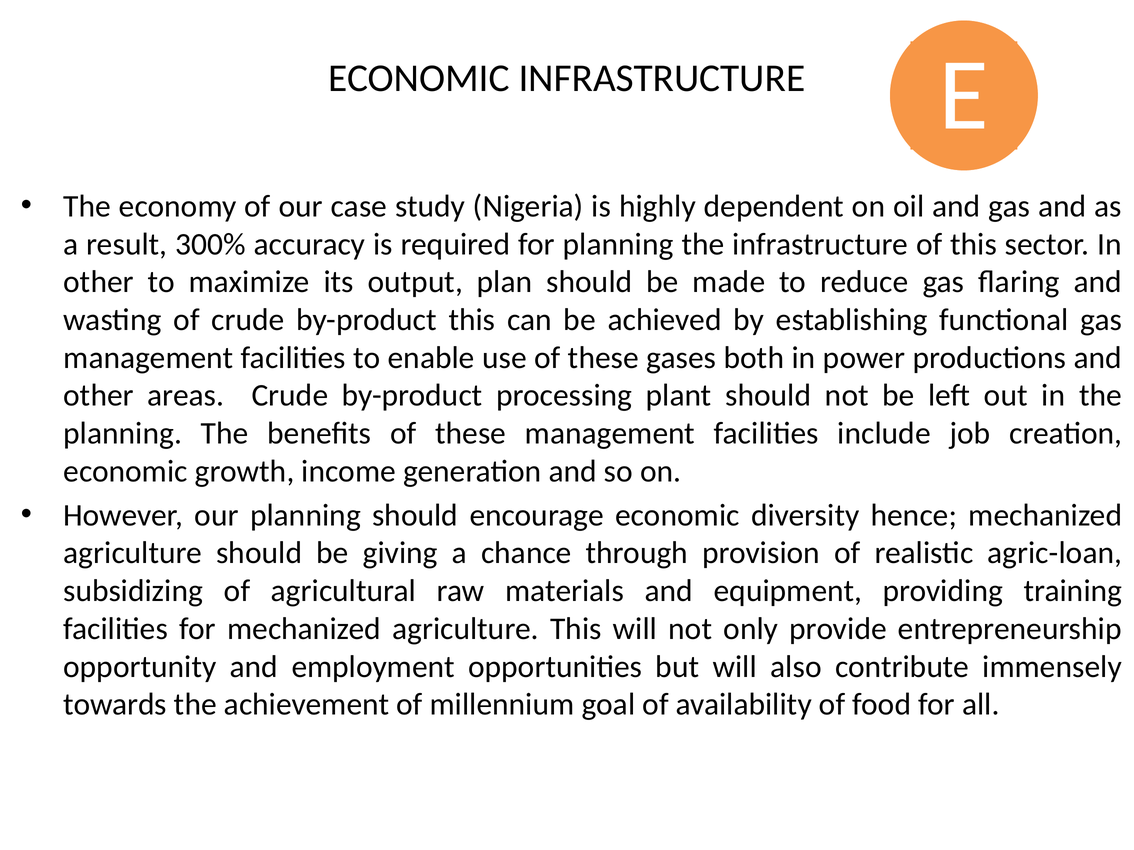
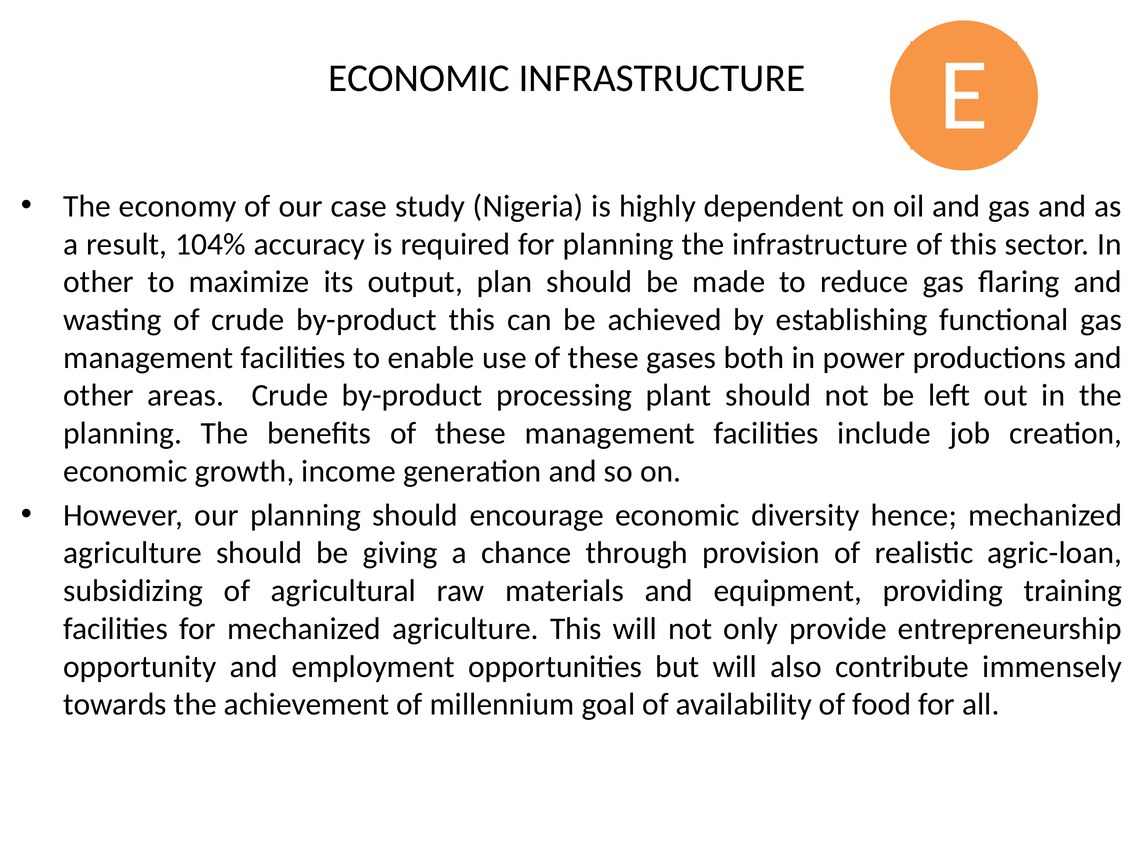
300%: 300% -> 104%
